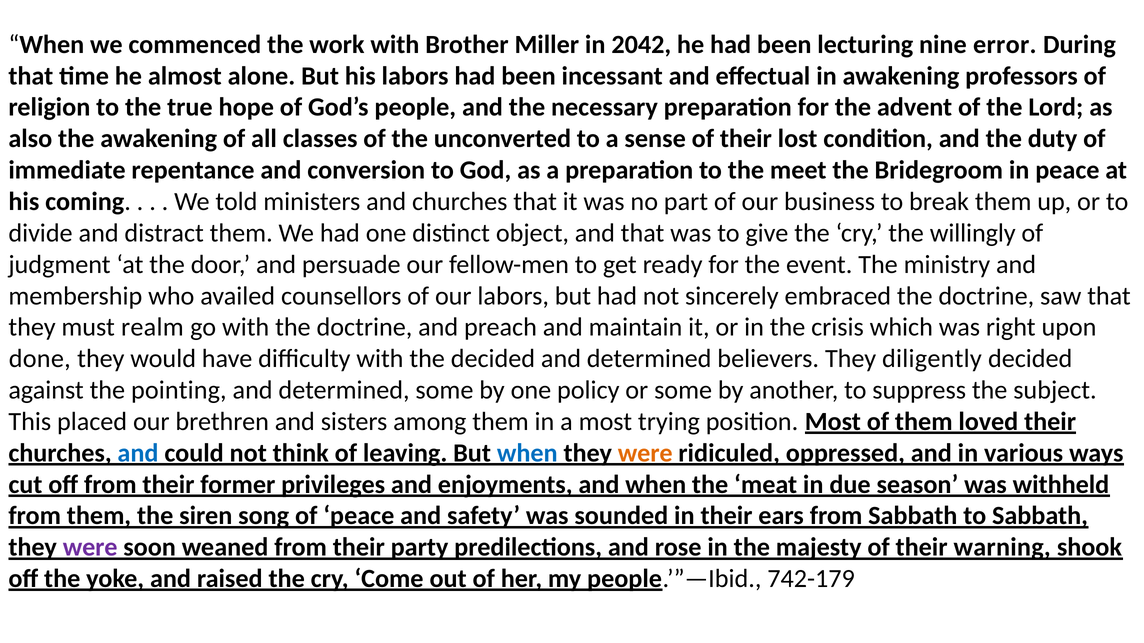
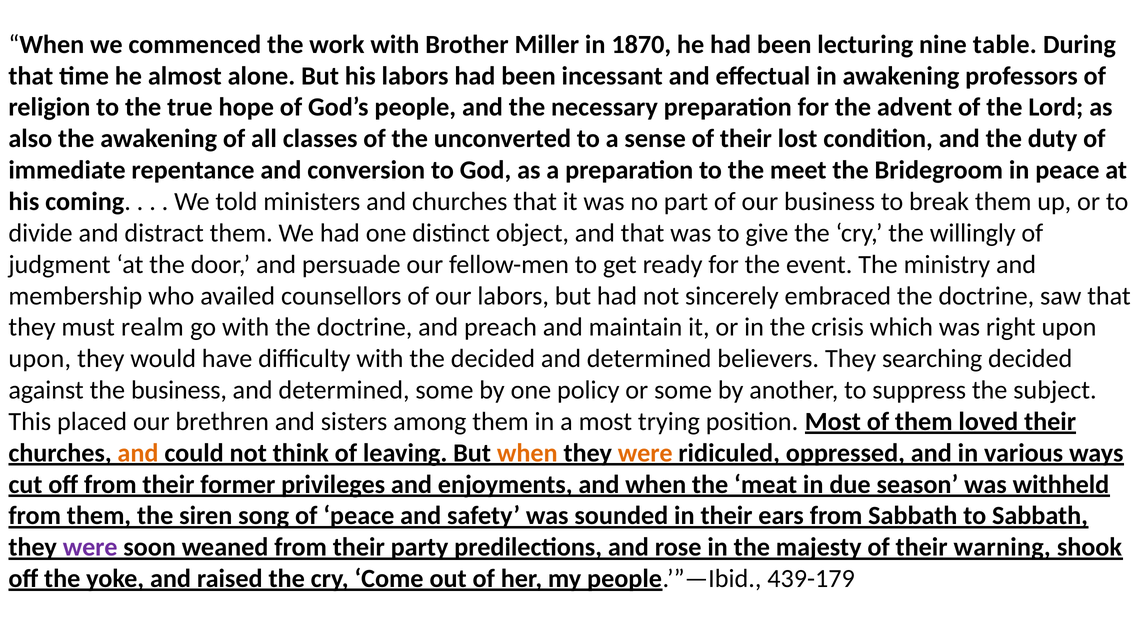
2042: 2042 -> 1870
error: error -> table
done at (40, 359): done -> upon
diligently: diligently -> searching
the pointing: pointing -> business
and at (138, 453) colour: blue -> orange
when at (527, 453) colour: blue -> orange
742-179: 742-179 -> 439-179
